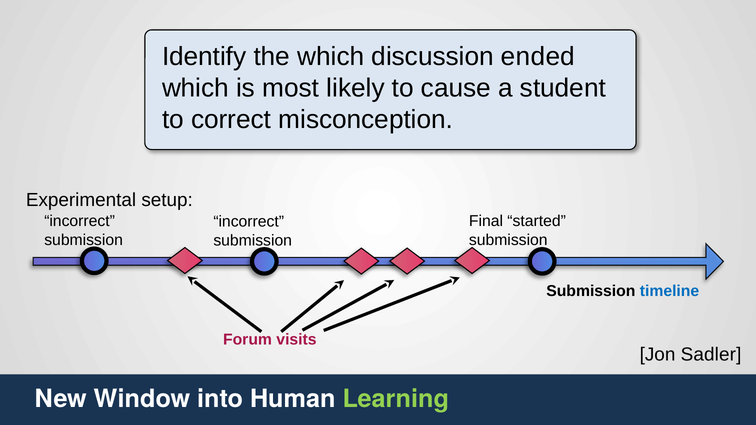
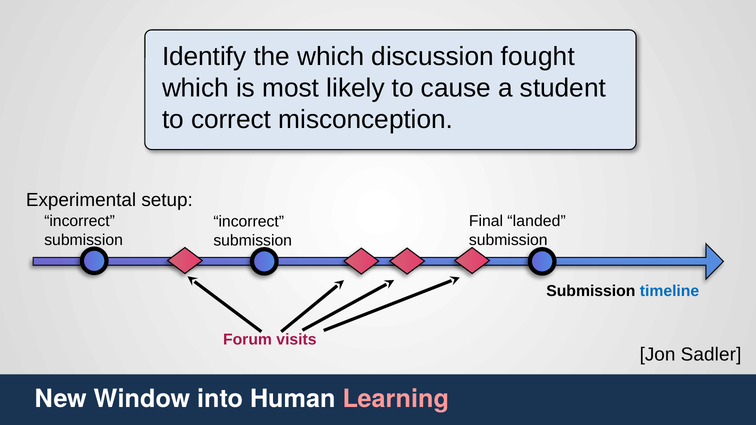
ended: ended -> fought
started: started -> landed
Learning colour: light green -> pink
